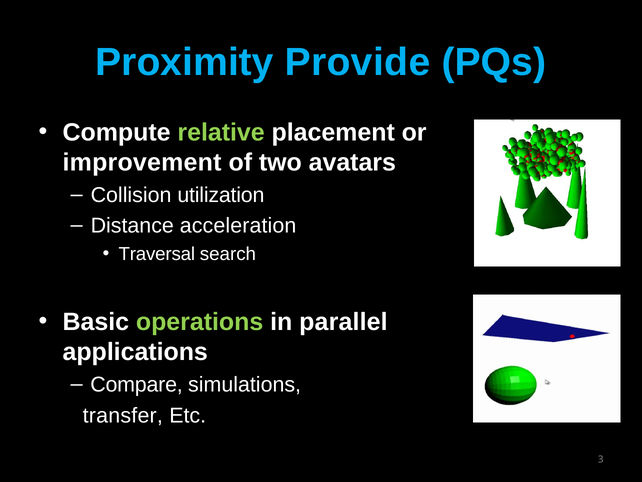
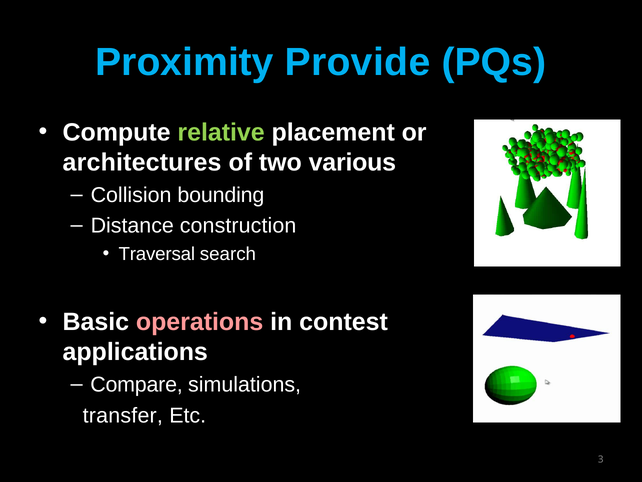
improvement: improvement -> architectures
avatars: avatars -> various
utilization: utilization -> bounding
acceleration: acceleration -> construction
operations colour: light green -> pink
parallel: parallel -> contest
